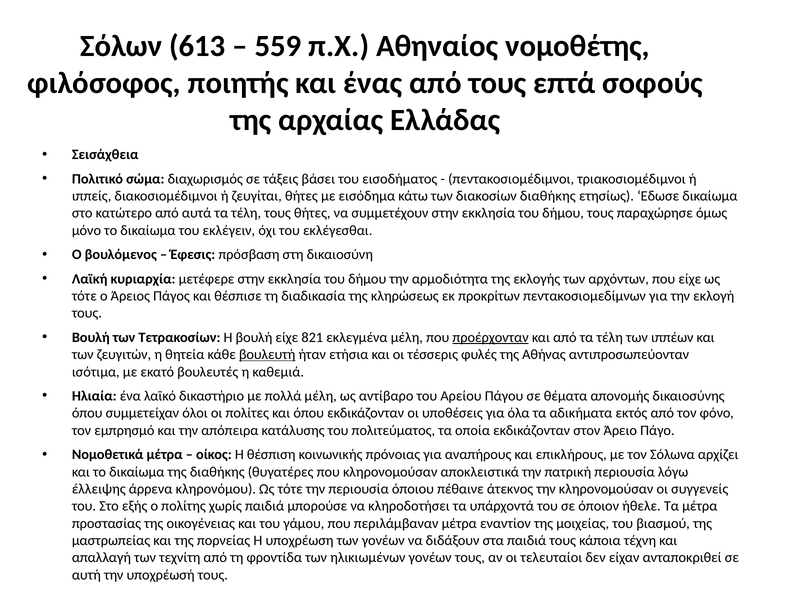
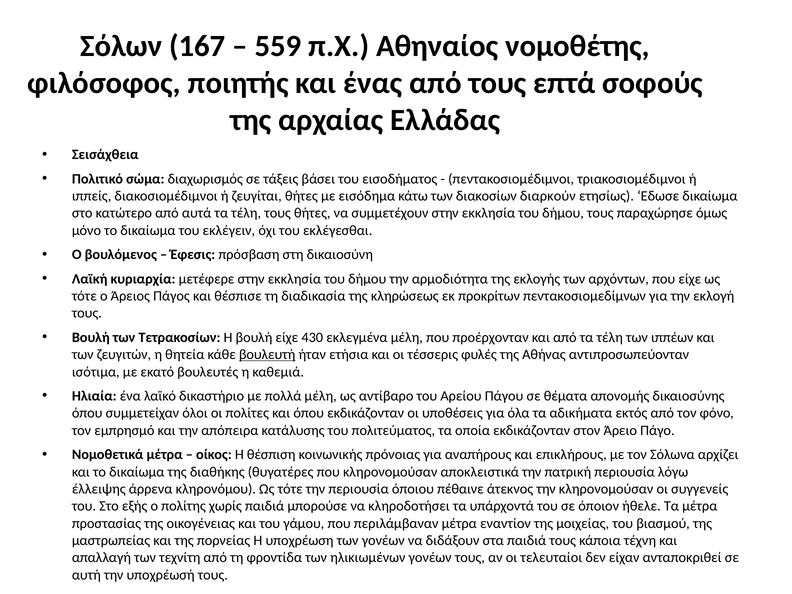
613: 613 -> 167
διακοσίων διαθήκης: διαθήκης -> διαρκούν
821: 821 -> 430
προέρχονταν underline: present -> none
